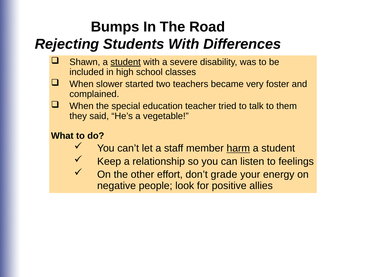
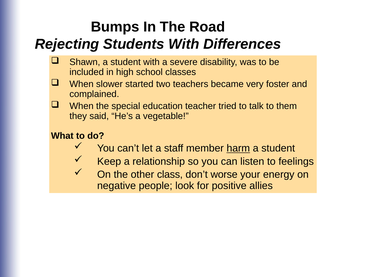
student at (126, 62) underline: present -> none
effort: effort -> class
grade: grade -> worse
